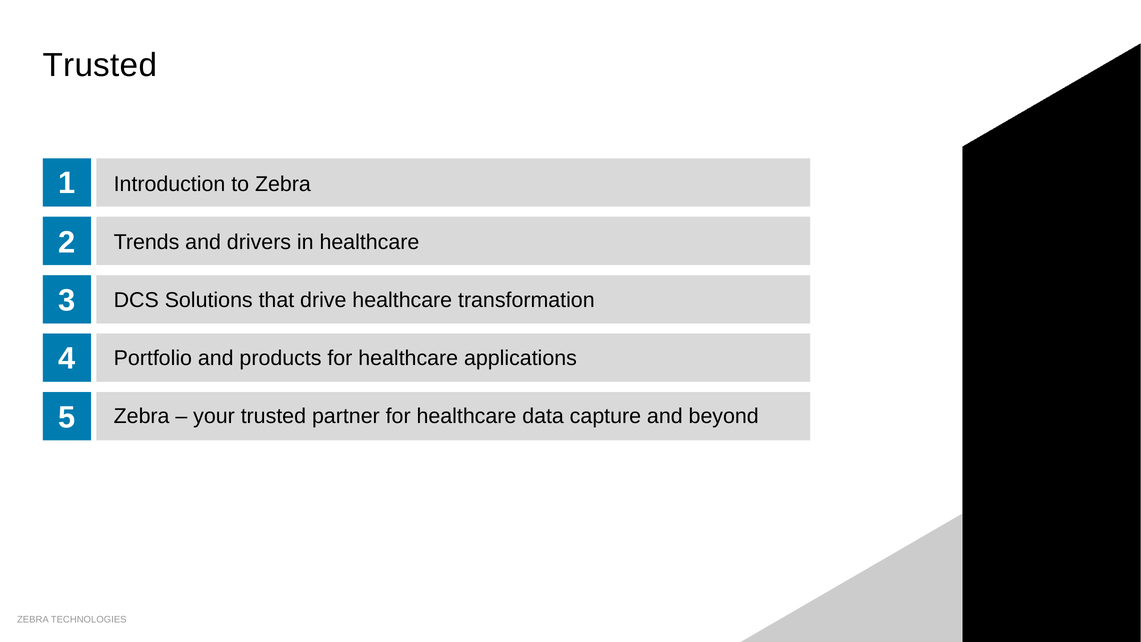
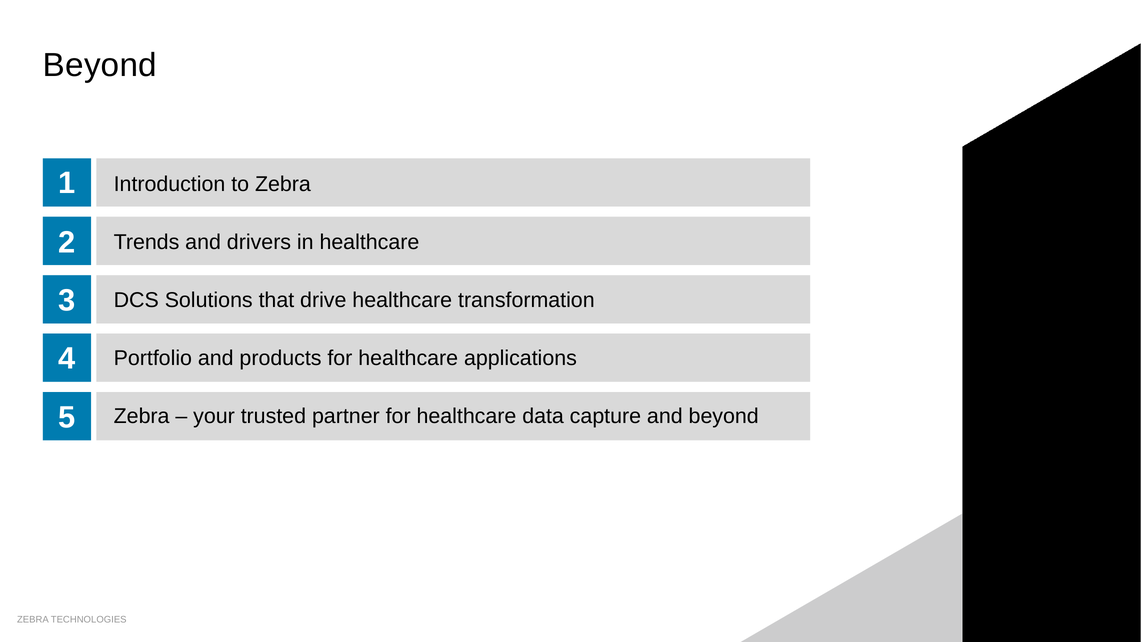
Trusted at (100, 65): Trusted -> Beyond
